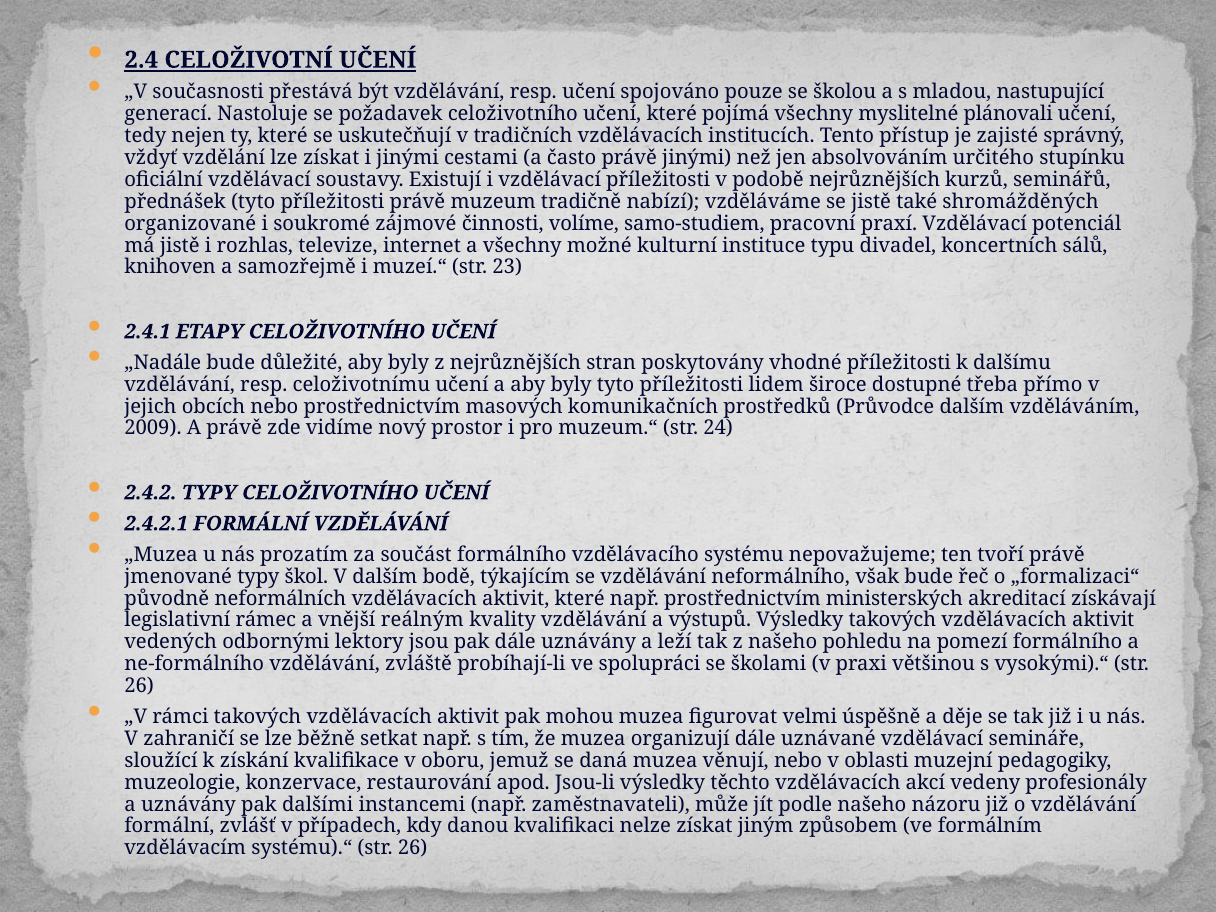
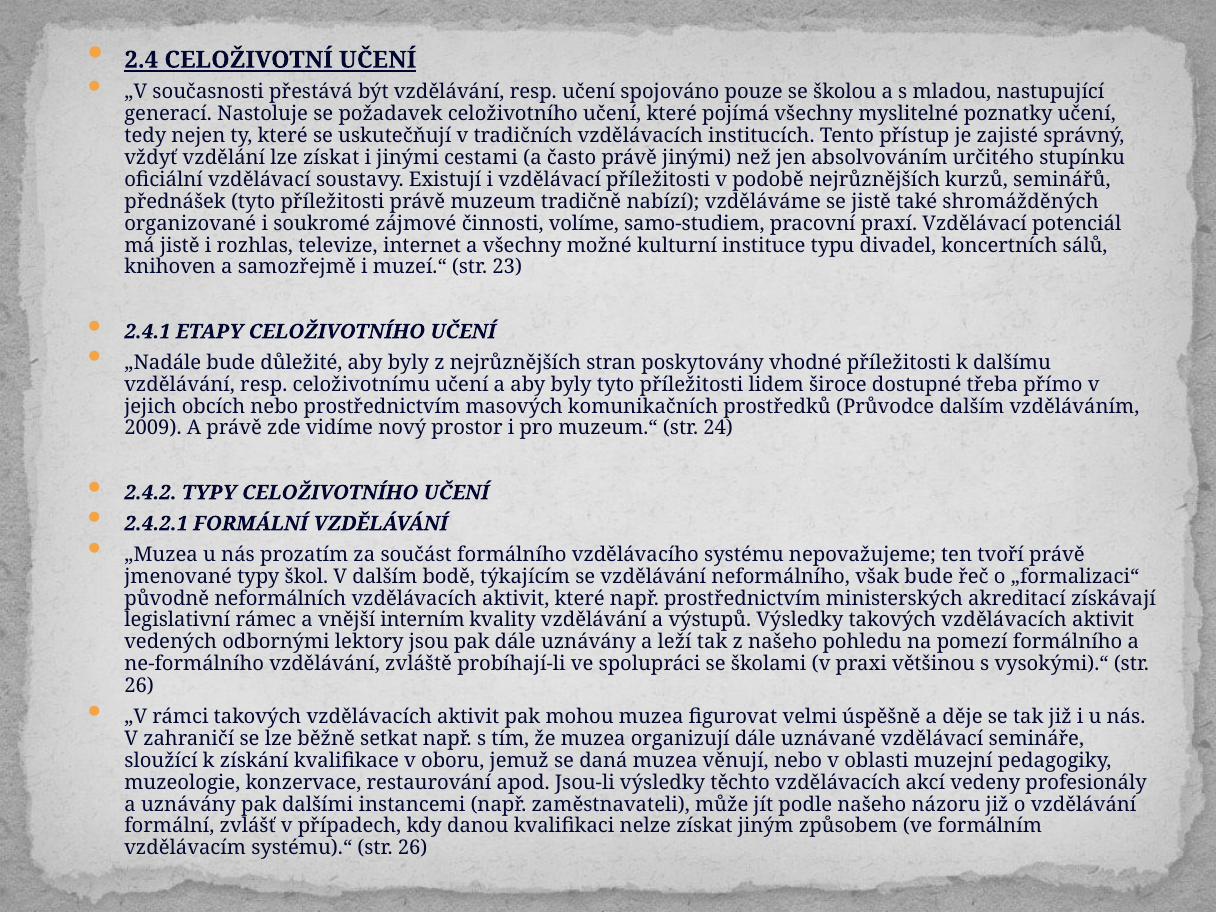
plánovali: plánovali -> poznatky
reálným: reálným -> interním
